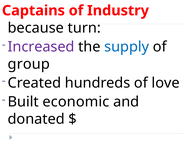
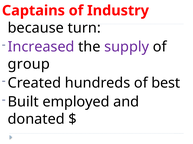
supply colour: blue -> purple
love: love -> best
economic: economic -> employed
